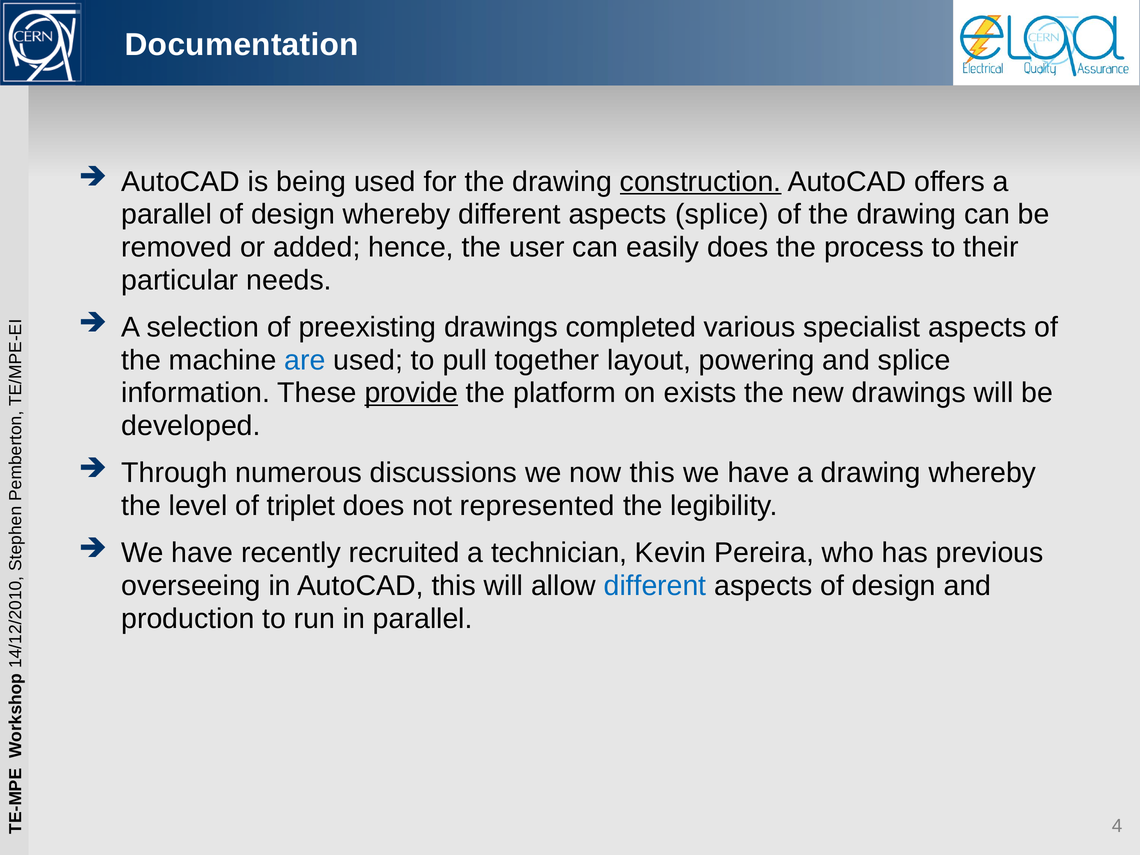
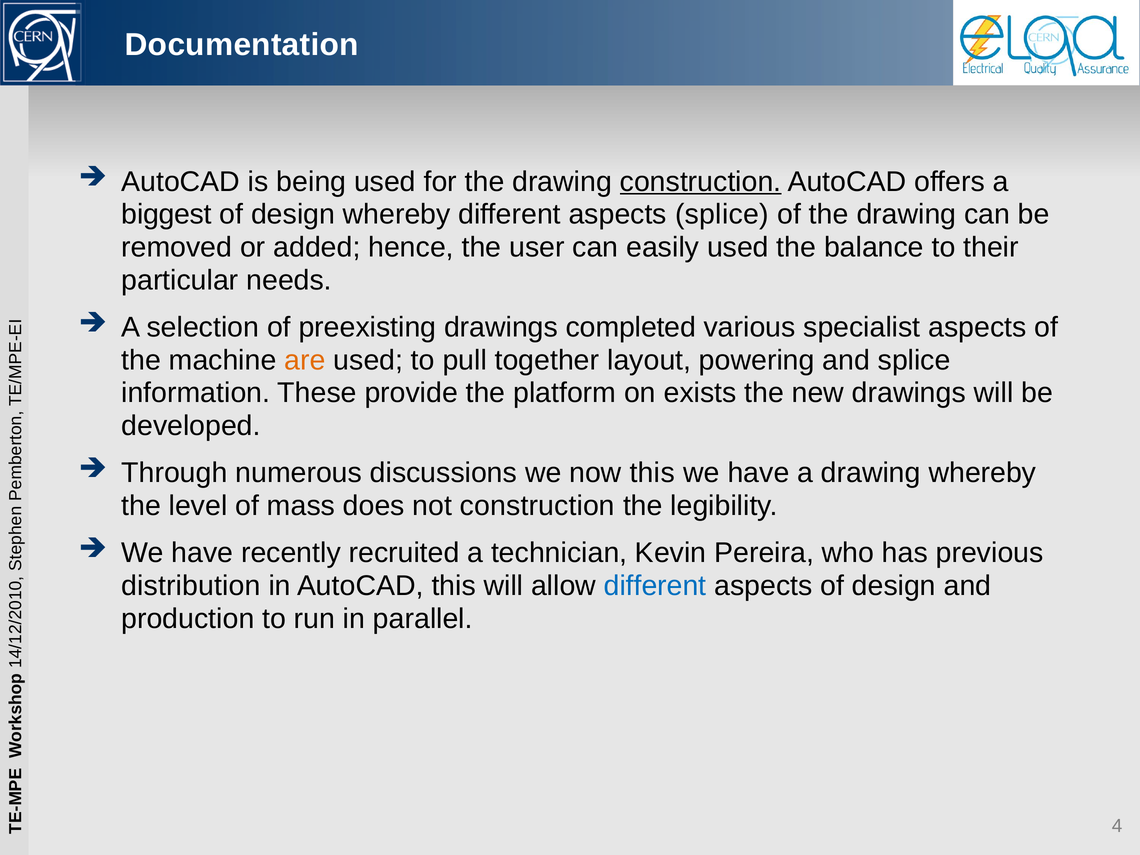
parallel at (167, 214): parallel -> biggest
easily does: does -> used
process: process -> balance
are colour: blue -> orange
provide underline: present -> none
triplet: triplet -> mass
not represented: represented -> construction
overseeing: overseeing -> distribution
